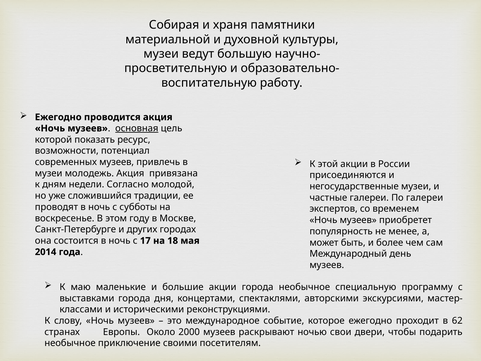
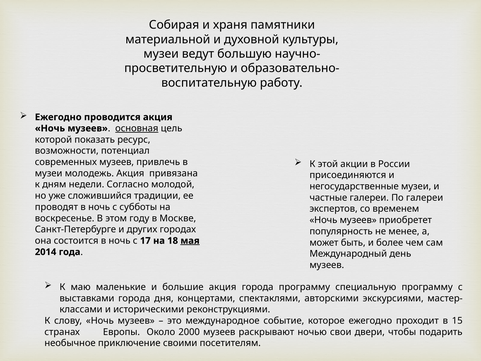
мая underline: none -> present
большие акции: акции -> акция
города необычное: необычное -> программу
62: 62 -> 15
